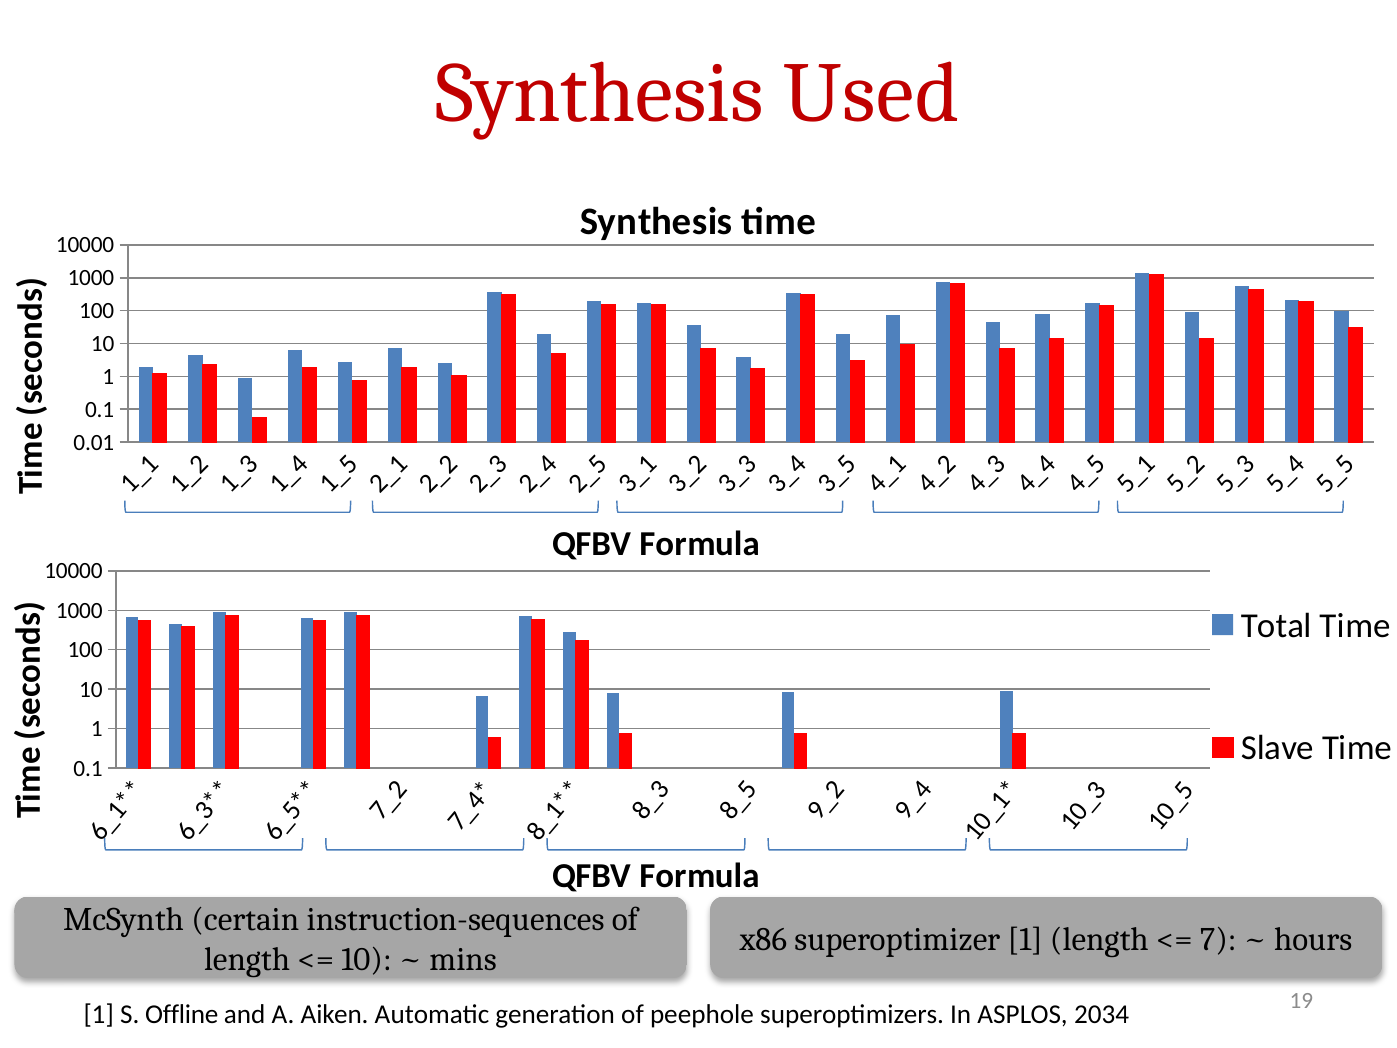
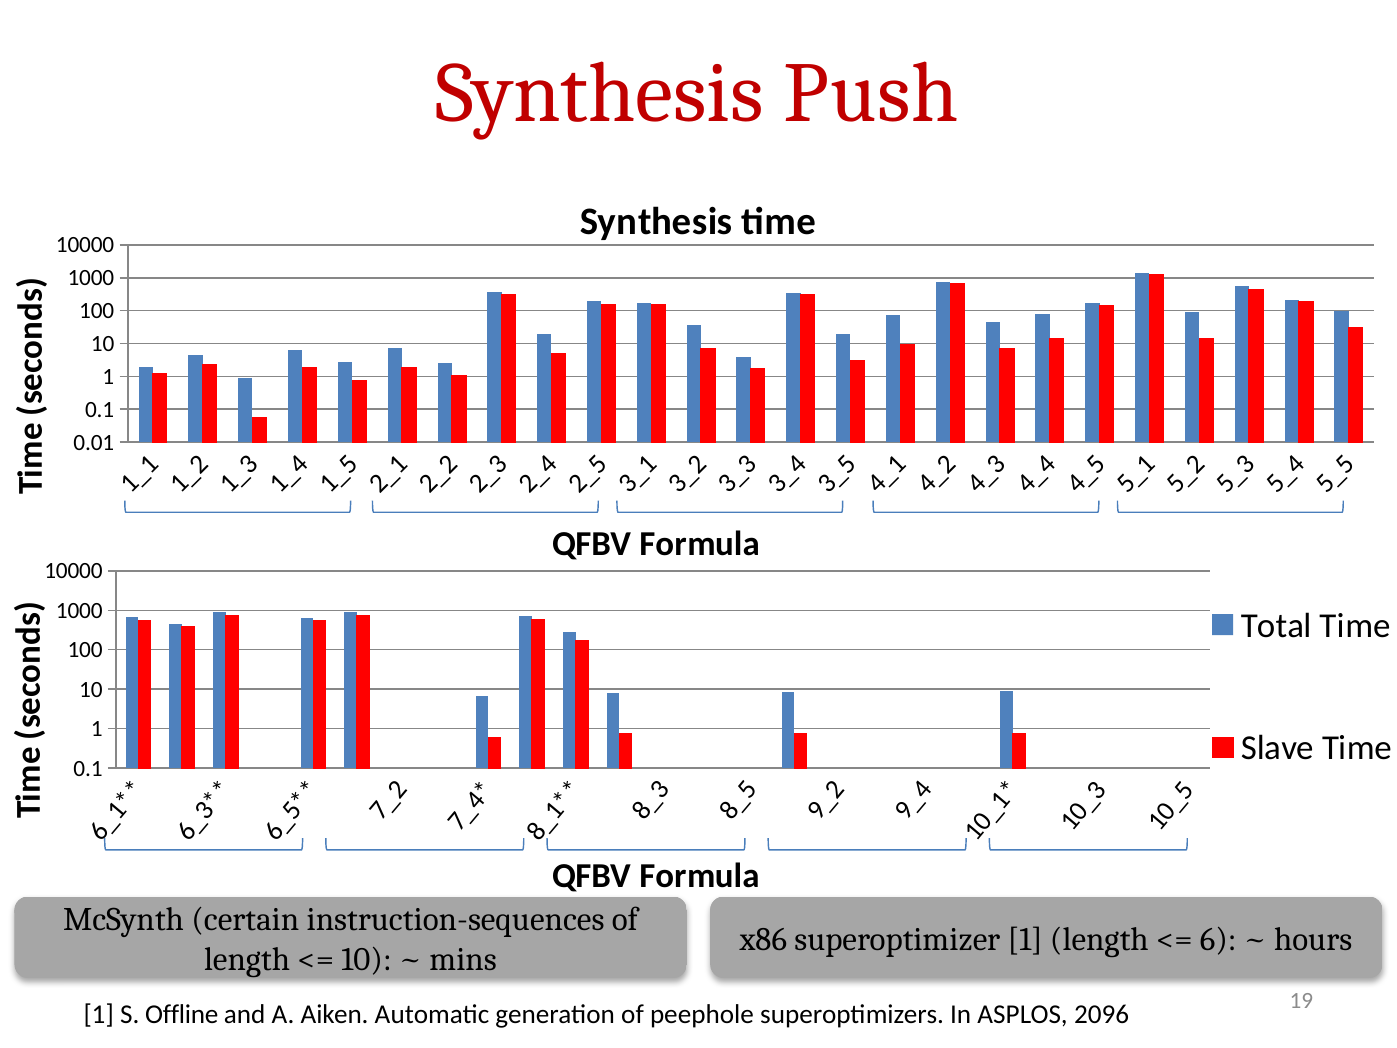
Used: Used -> Push
7 at (1218, 939): 7 -> 6
2034: 2034 -> 2096
